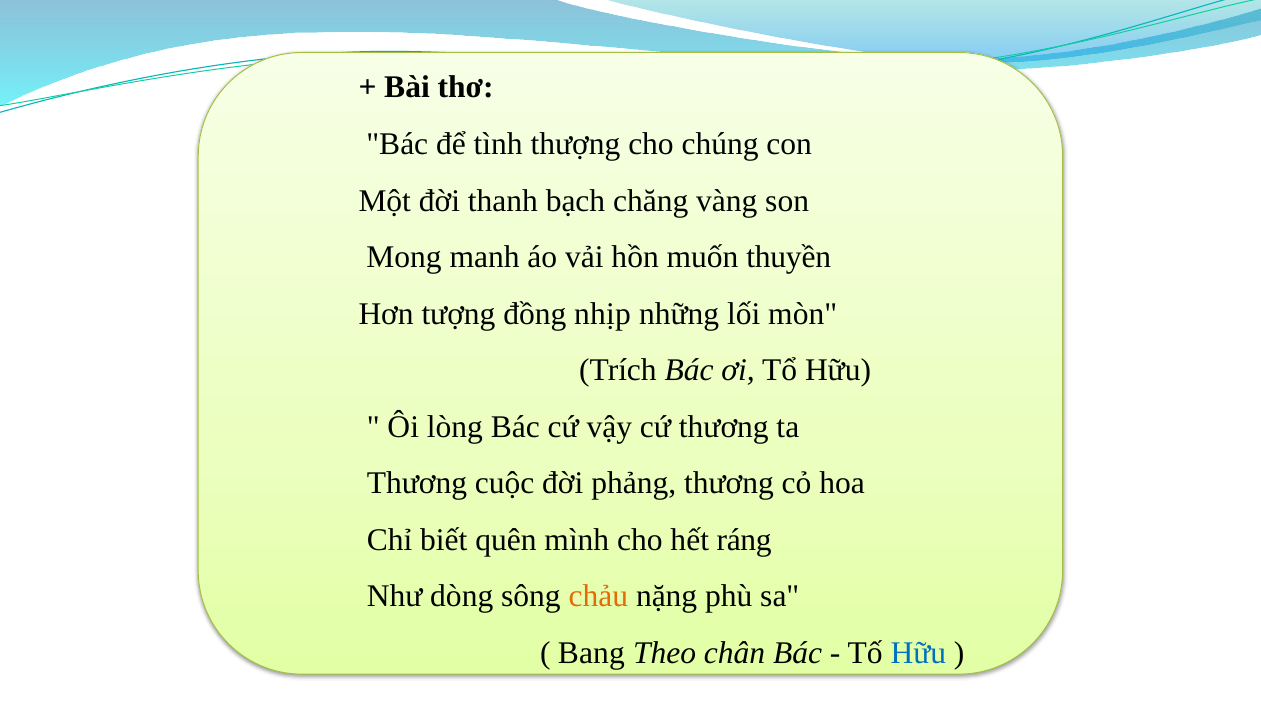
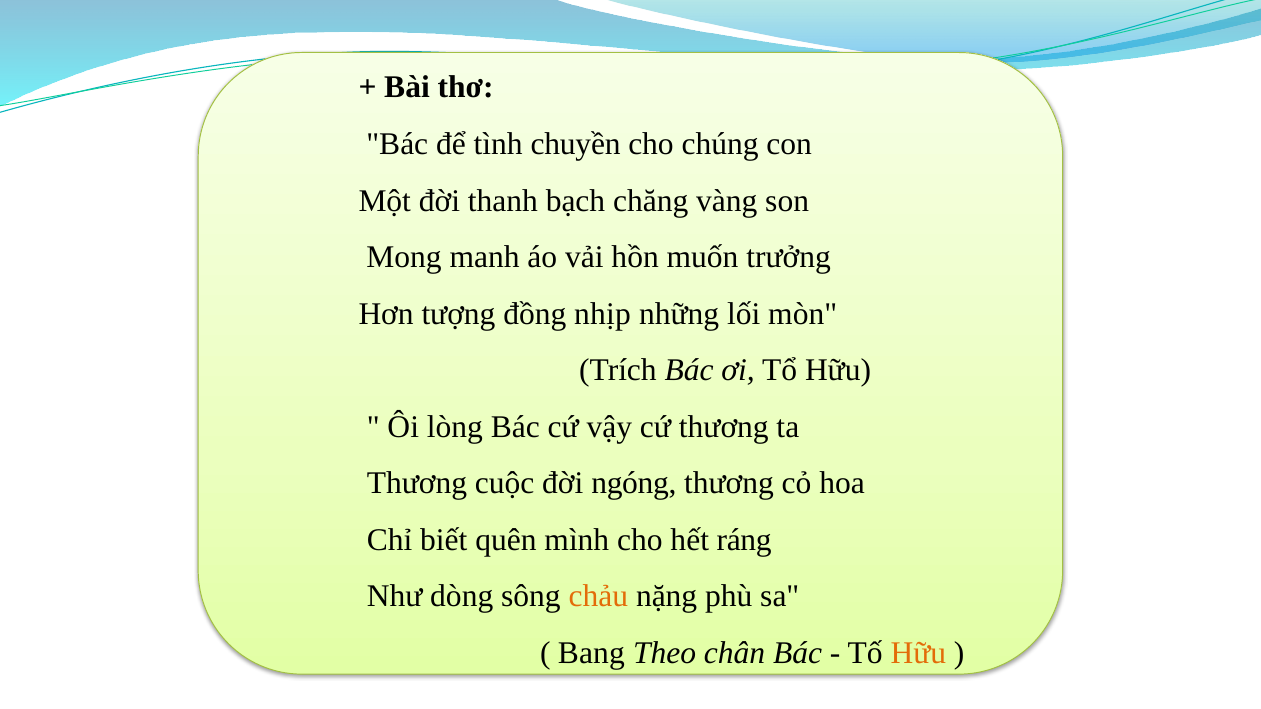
thượng: thượng -> chuyền
thuyền: thuyền -> trưởng
phảng: phảng -> ngóng
Hữu at (918, 653) colour: blue -> orange
